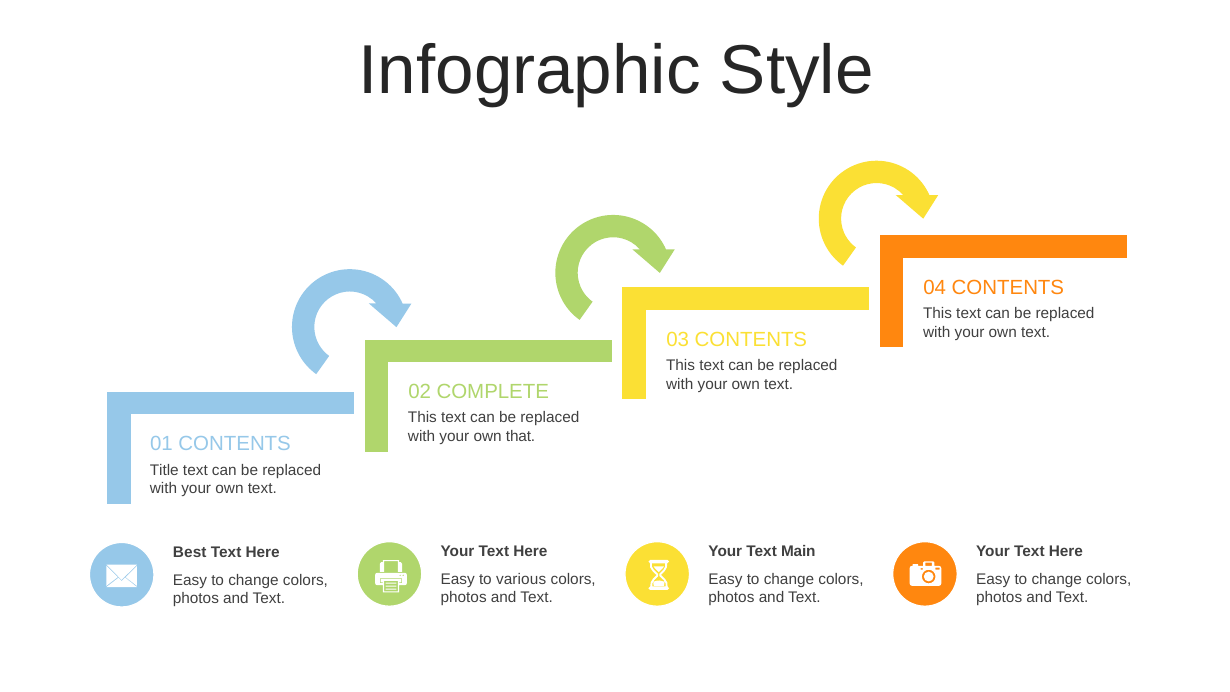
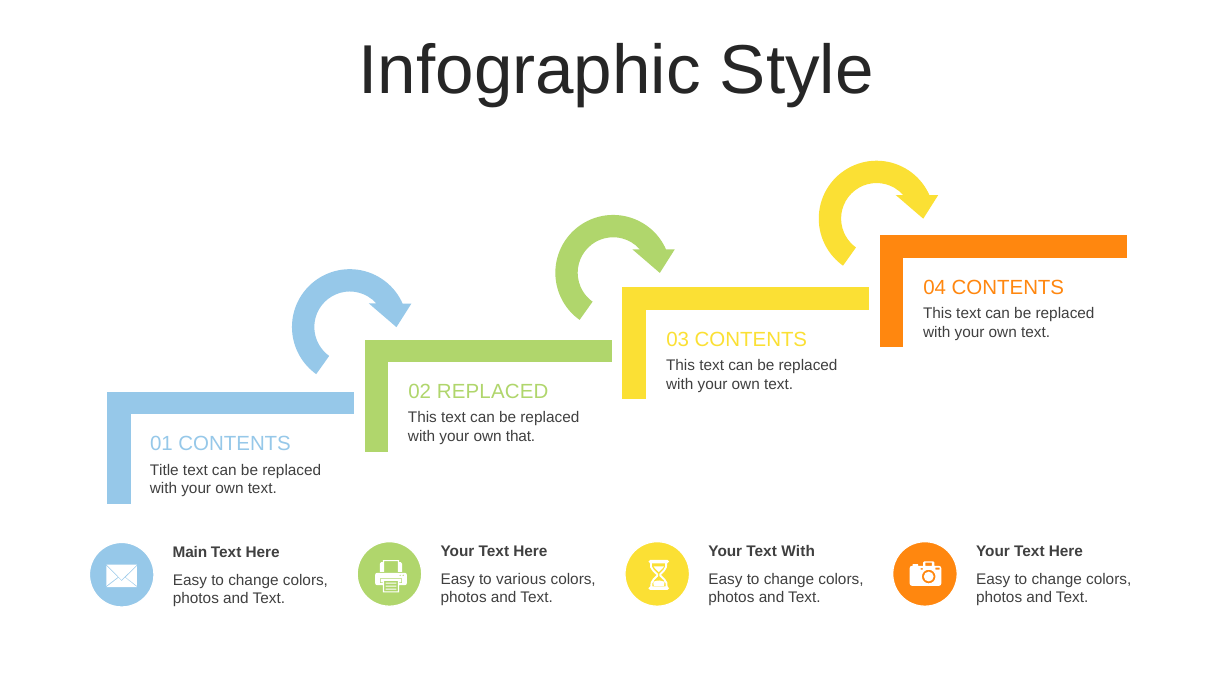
02 COMPLETE: COMPLETE -> REPLACED
Text Main: Main -> With
Best: Best -> Main
